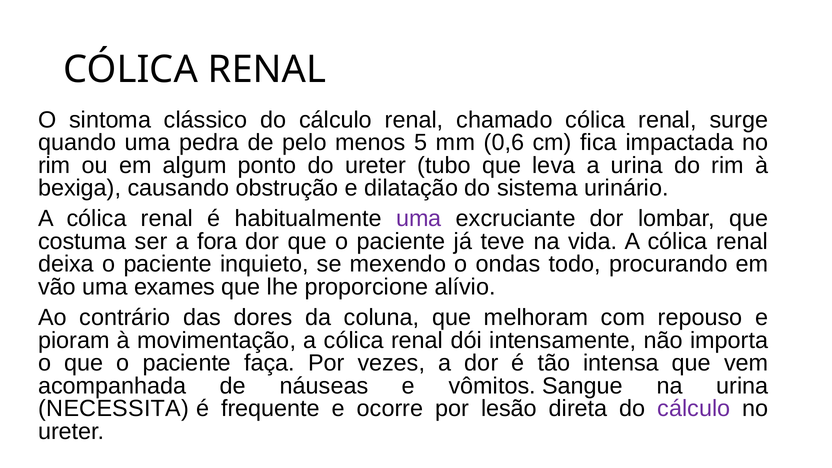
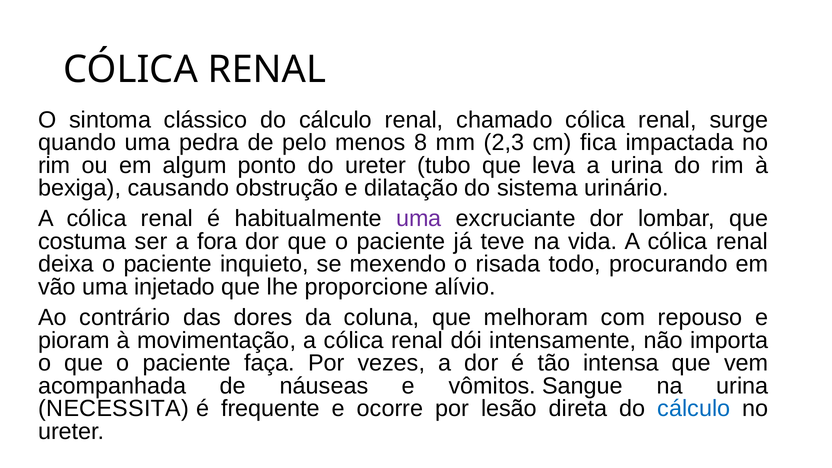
5: 5 -> 8
0,6: 0,6 -> 2,3
ondas: ondas -> risada
exames: exames -> injetado
cálculo at (694, 409) colour: purple -> blue
